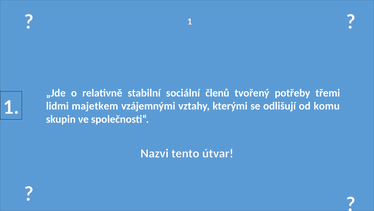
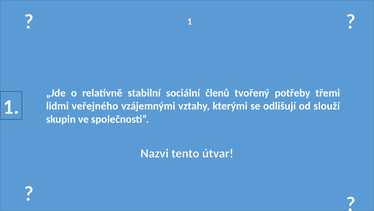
majetkem: majetkem -> veřejného
komu: komu -> slouží
